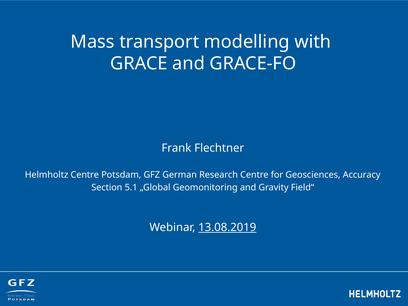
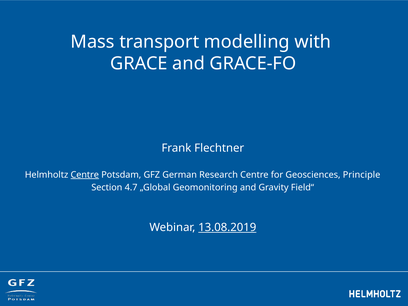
Centre at (85, 175) underline: none -> present
Accuracy: Accuracy -> Principle
5.1: 5.1 -> 4.7
